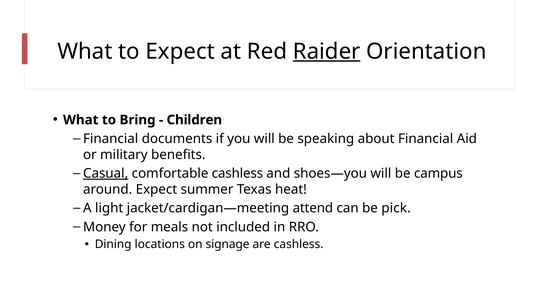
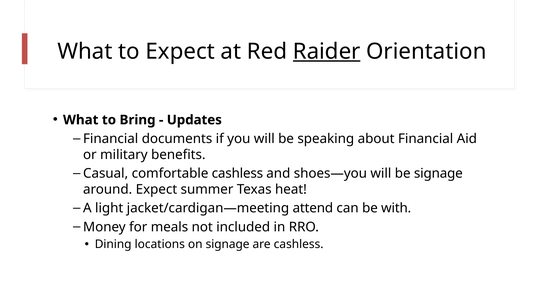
Children: Children -> Updates
Casual underline: present -> none
be campus: campus -> signage
pick: pick -> with
